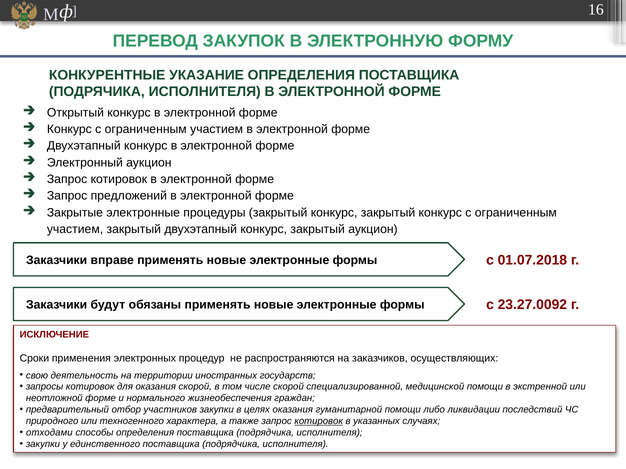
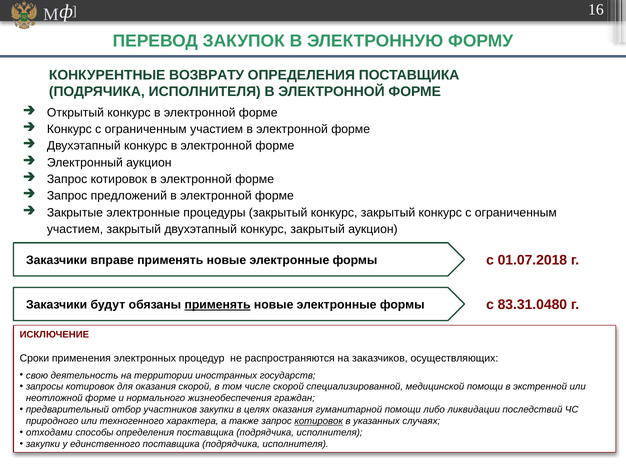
УКАЗАНИЕ: УКАЗАНИЕ -> ВОЗВРАТУ
23.27.0092: 23.27.0092 -> 83.31.0480
применять at (218, 305) underline: none -> present
